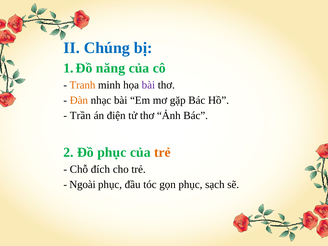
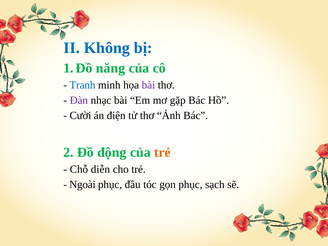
Chúng: Chúng -> Không
Tranh colour: orange -> blue
Đàn colour: orange -> purple
Trần: Trần -> Cười
Đồ phục: phục -> động
đích: đích -> diễn
